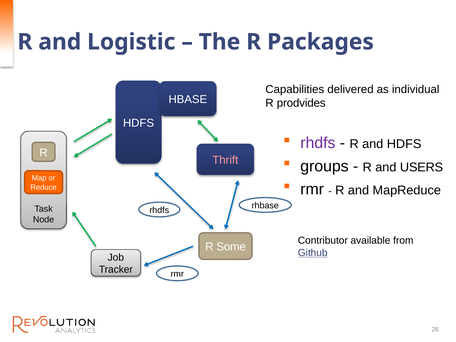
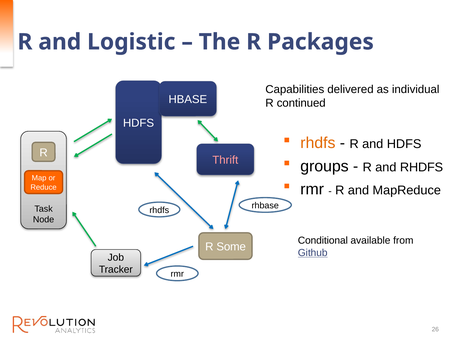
prodvides: prodvides -> continued
rhdfs at (318, 143) colour: purple -> orange
and USERS: USERS -> RHDFS
Contributor: Contributor -> Conditional
